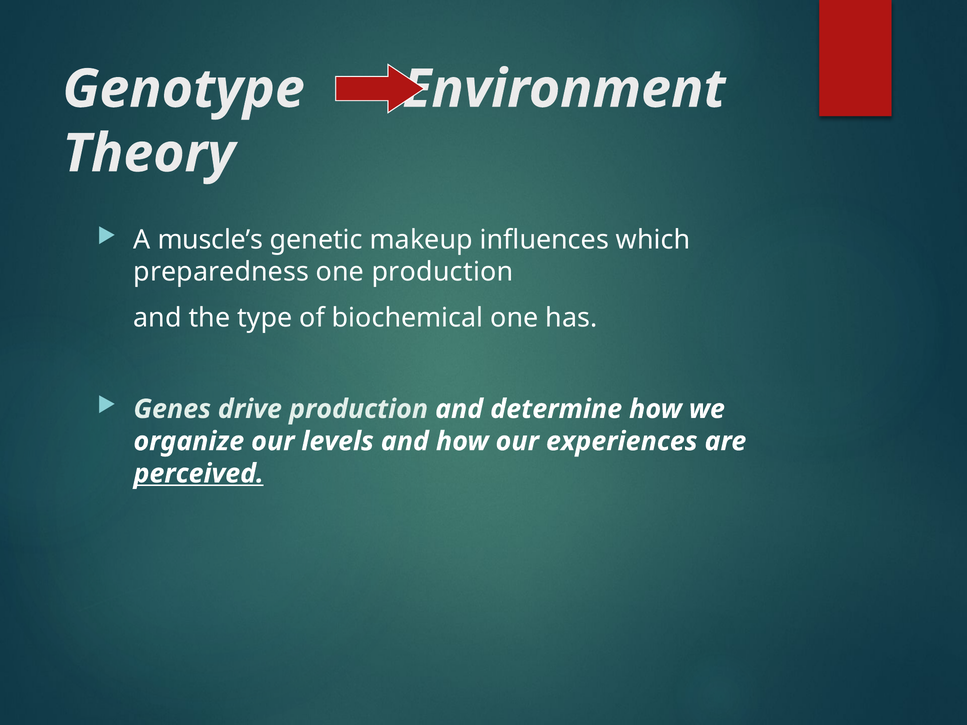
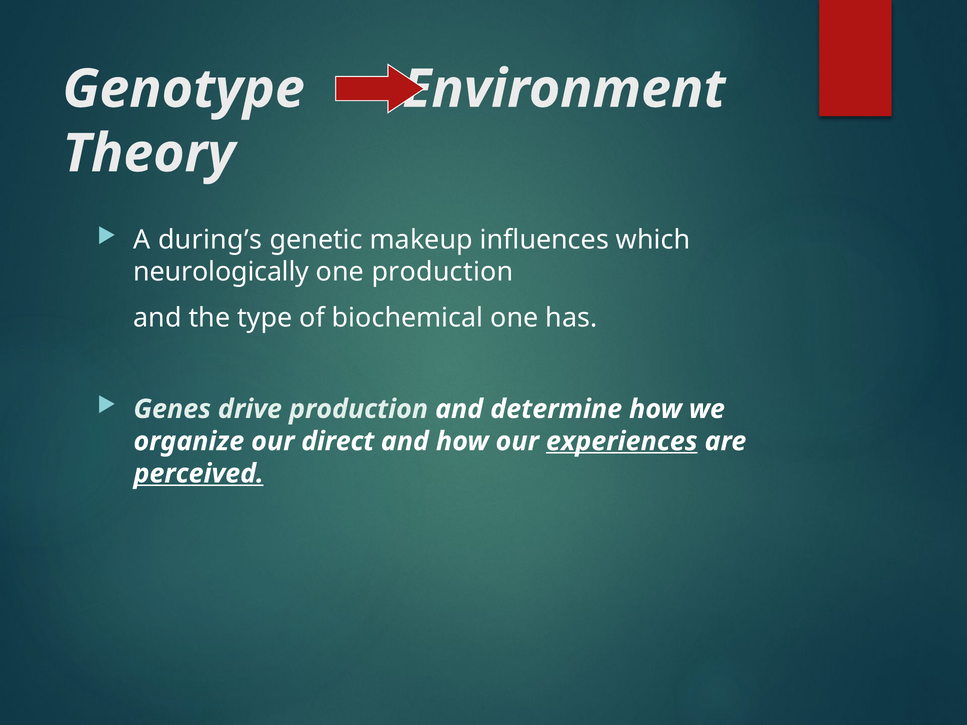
muscle’s: muscle’s -> during’s
preparedness: preparedness -> neurologically
levels: levels -> direct
experiences underline: none -> present
